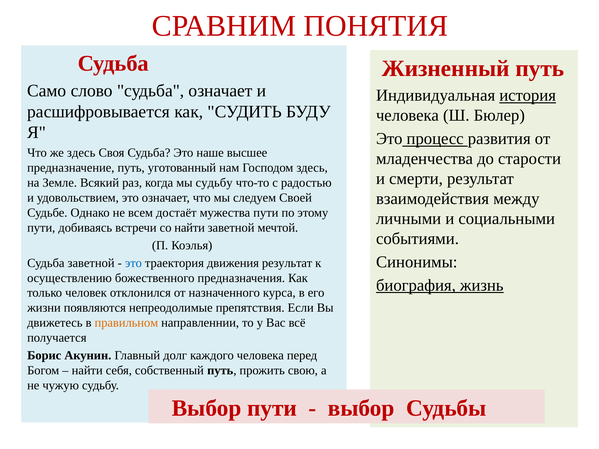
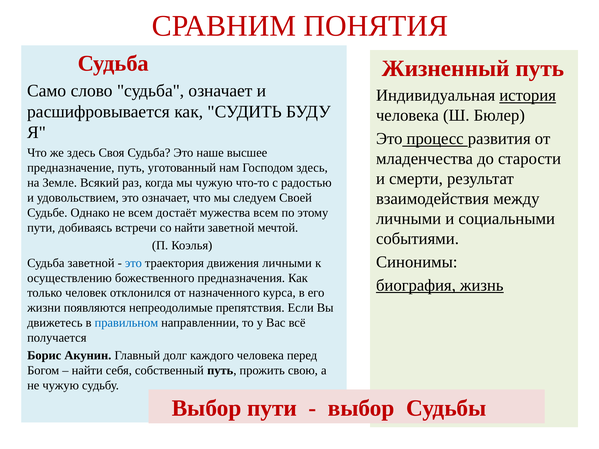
мы судьбу: судьбу -> чужую
мужества пути: пути -> всем
движения результат: результат -> личными
правильном colour: orange -> blue
